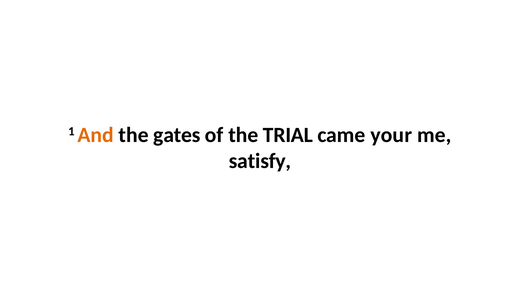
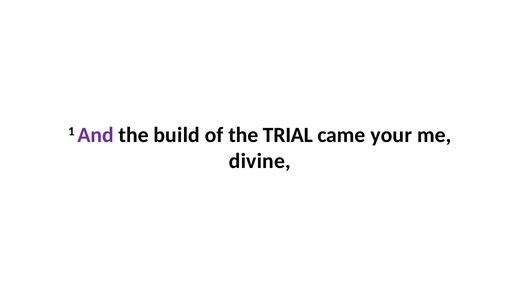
And colour: orange -> purple
gates: gates -> build
satisfy: satisfy -> divine
